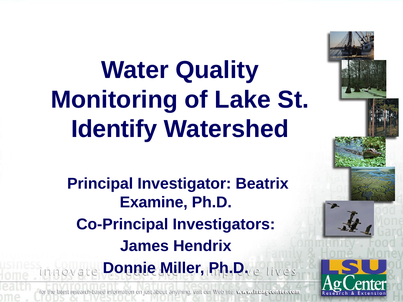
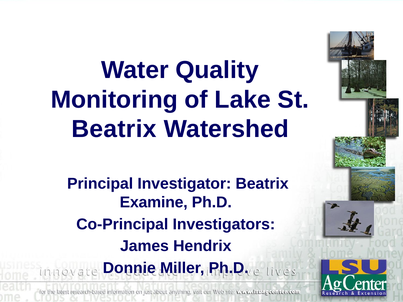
Identify at (114, 129): Identify -> Beatrix
